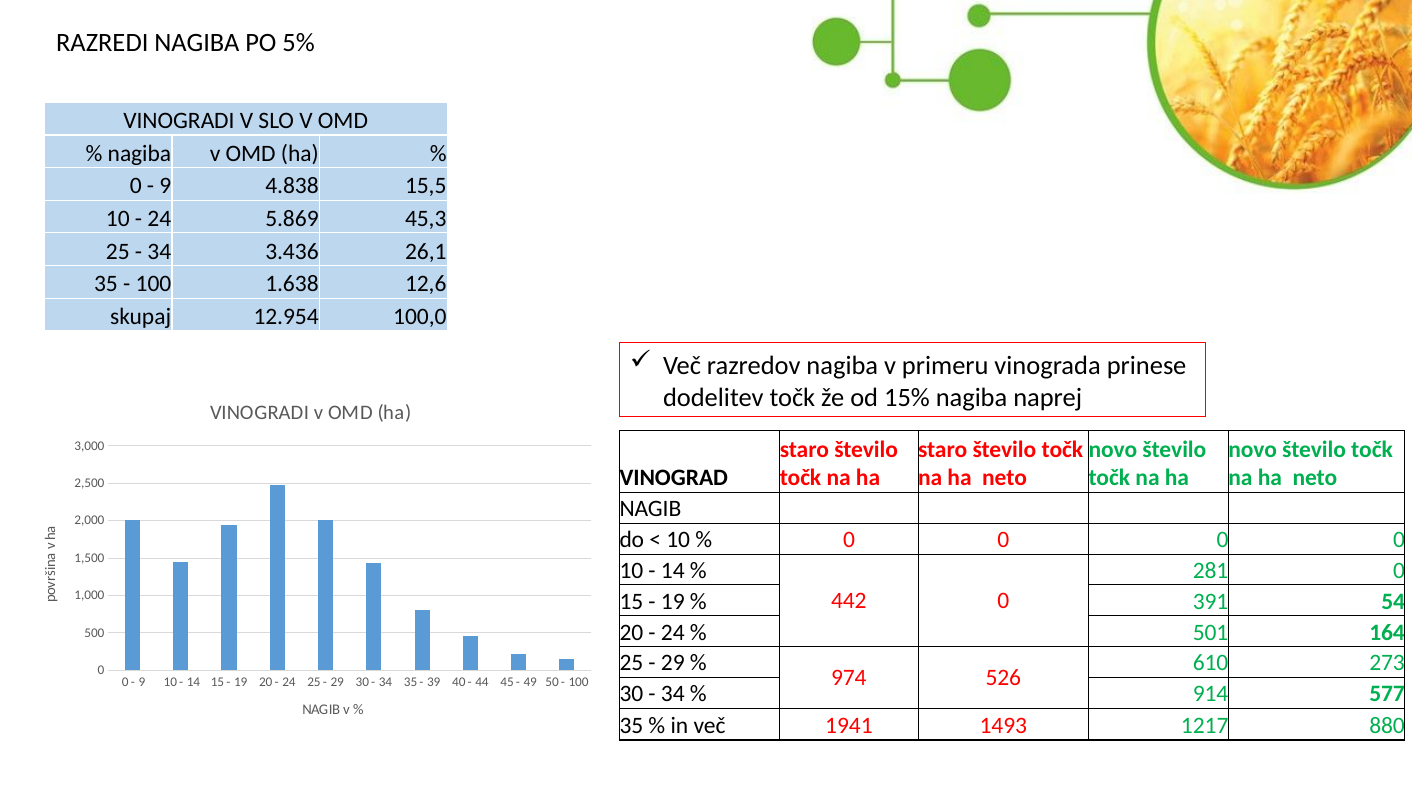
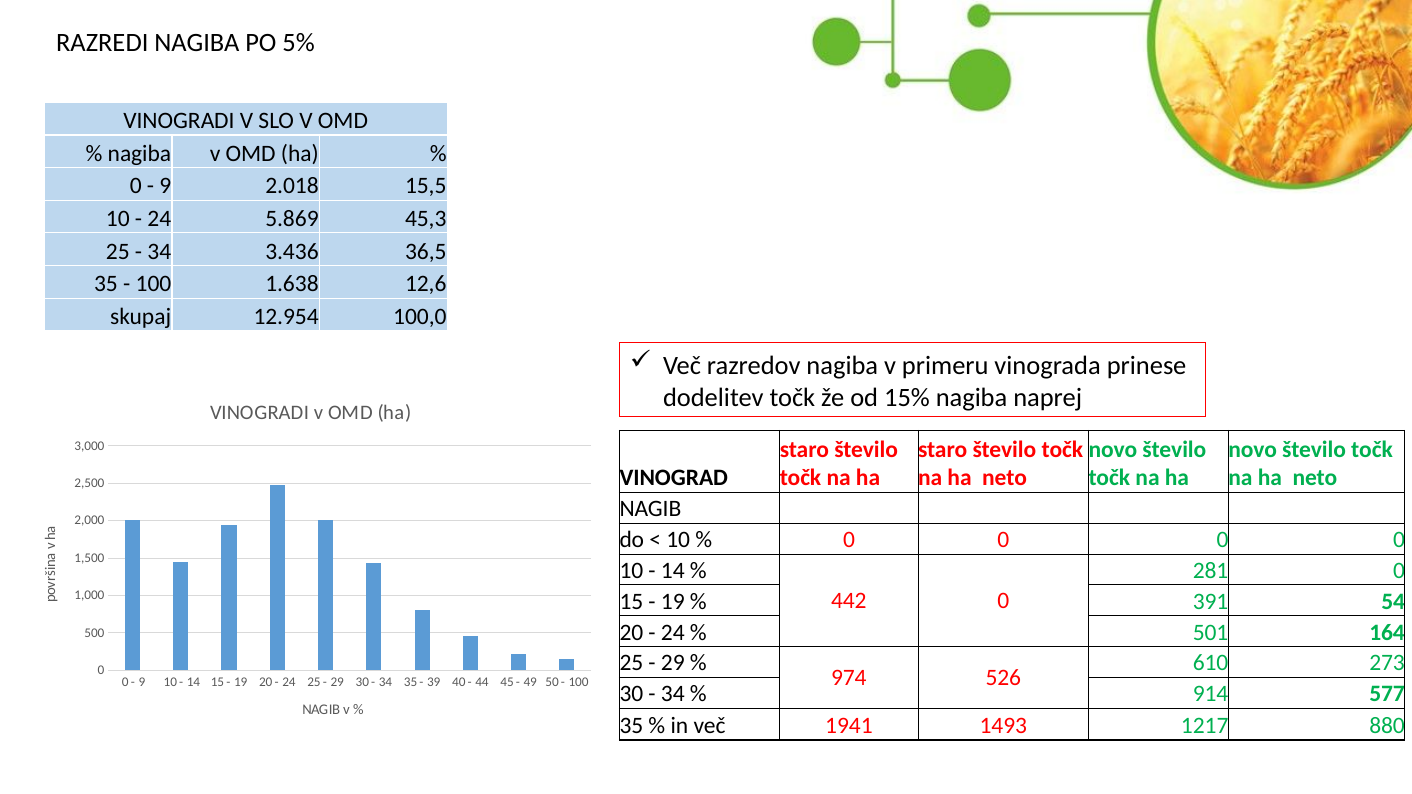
4.838: 4.838 -> 2.018
26,1: 26,1 -> 36,5
